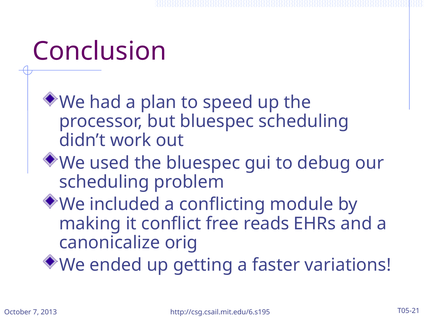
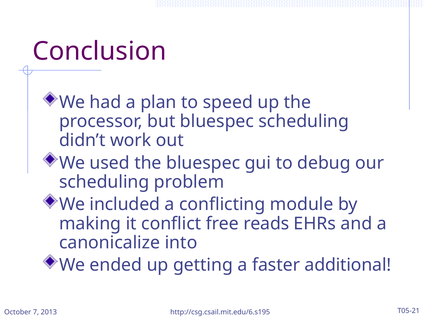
orig: orig -> into
variations: variations -> additional
